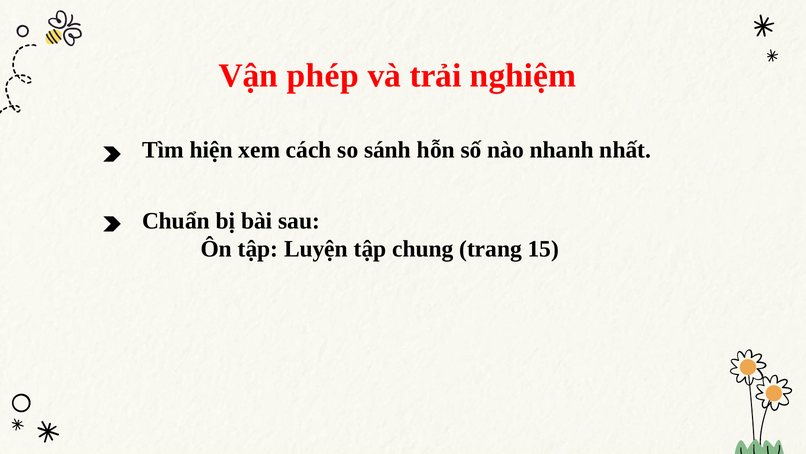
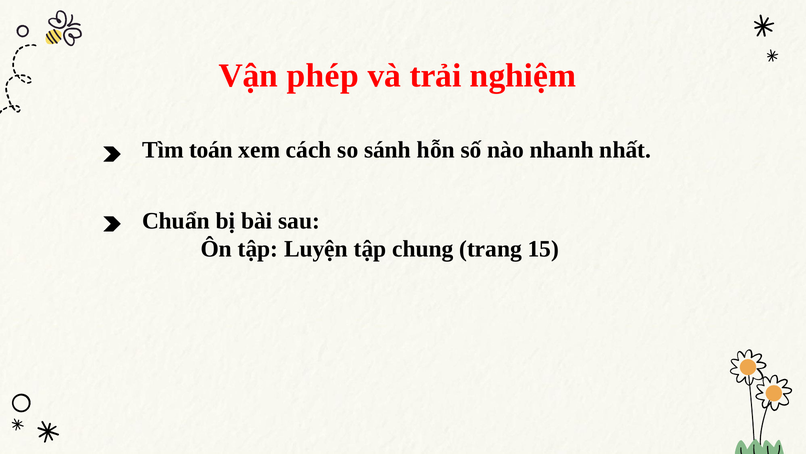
hiện: hiện -> toán
